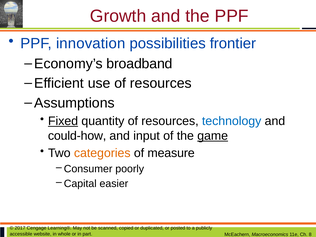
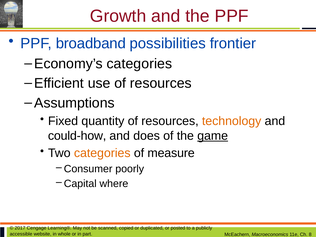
innovation: innovation -> broadband
Economy’s broadband: broadband -> categories
Fixed underline: present -> none
technology colour: blue -> orange
input: input -> does
easier: easier -> where
